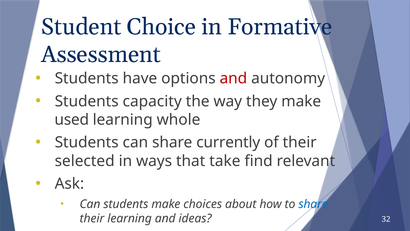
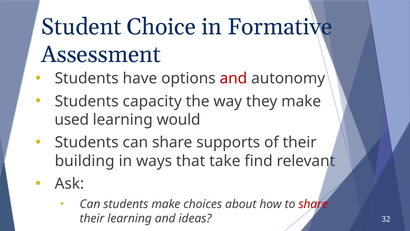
whole: whole -> would
currently: currently -> supports
selected: selected -> building
share at (313, 204) colour: blue -> red
